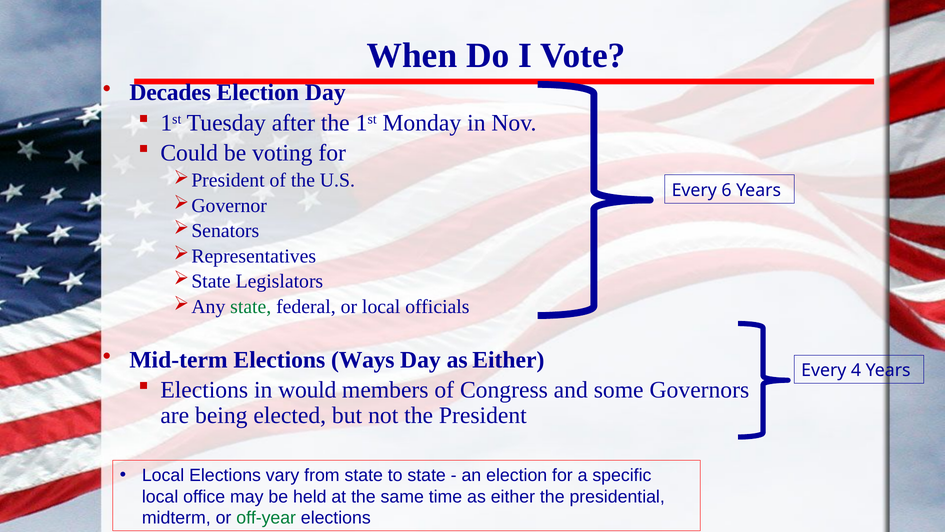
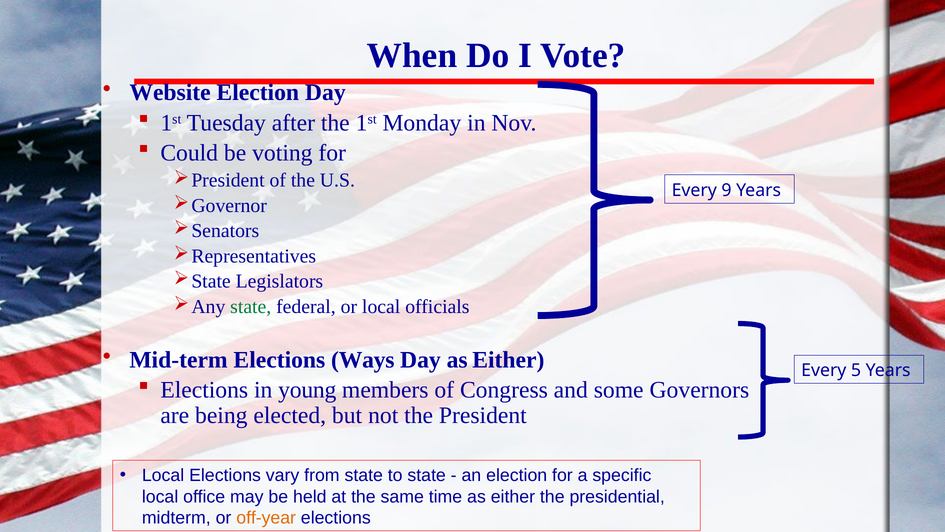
Decades: Decades -> Website
6: 6 -> 9
4: 4 -> 5
would: would -> young
off-year colour: green -> orange
